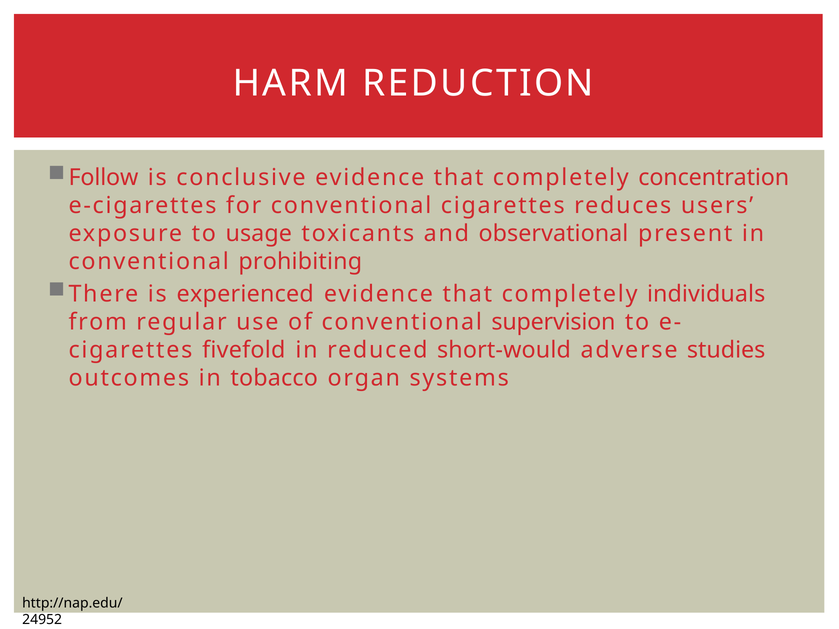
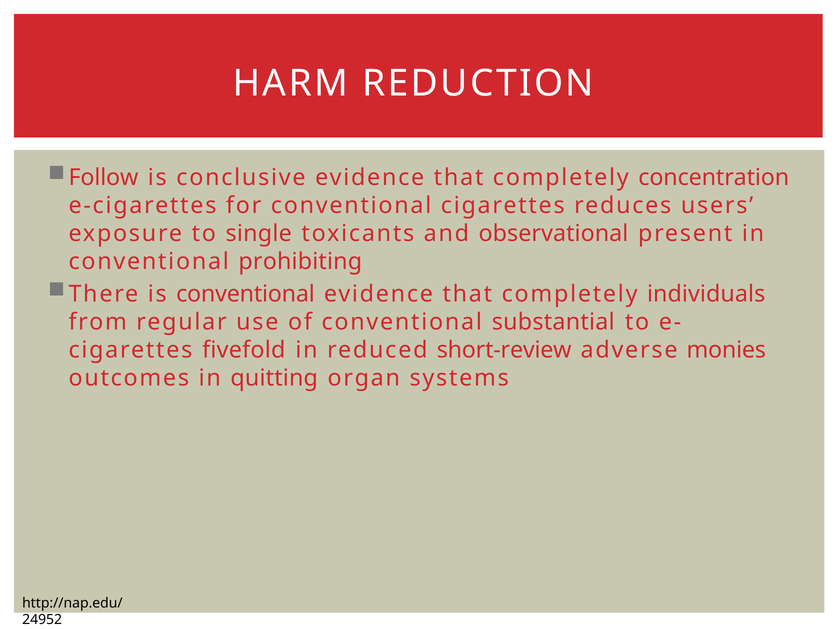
usage: usage -> single
is experienced: experienced -> conventional
supervision: supervision -> substantial
short-would: short-would -> short-review
studies: studies -> monies
tobacco: tobacco -> quitting
